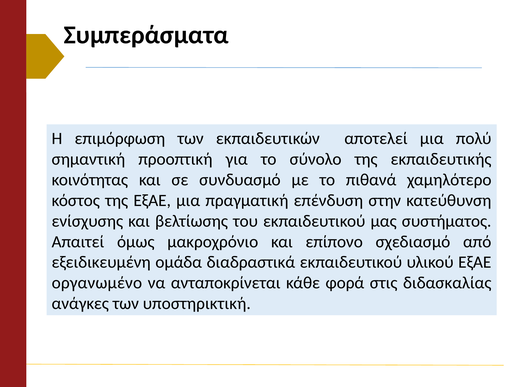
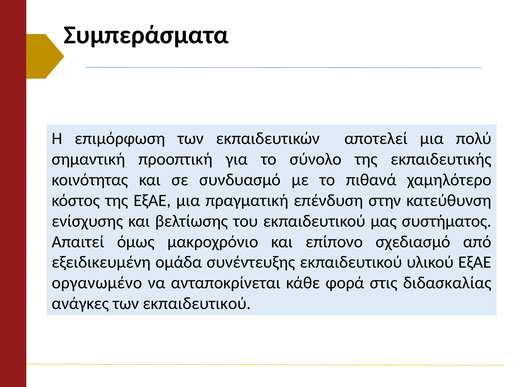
διαδραστικά: διαδραστικά -> συνέντευξης
των υποστηρικτική: υποστηρικτική -> εκπαιδευτικού
